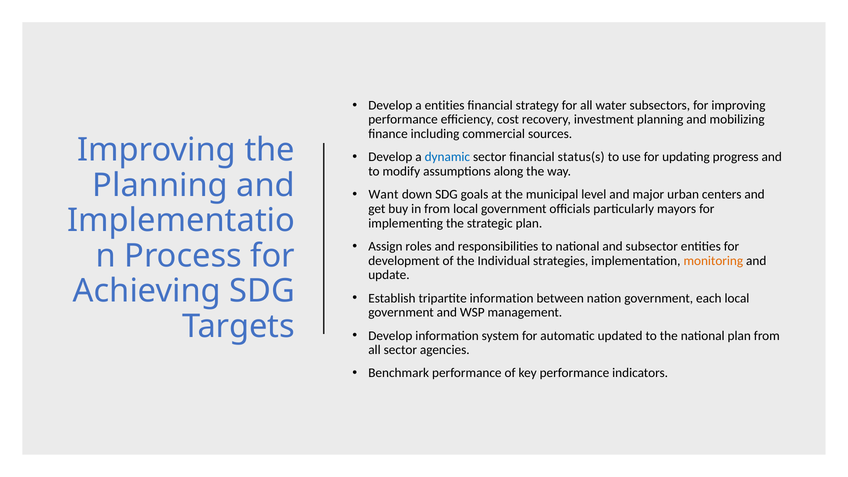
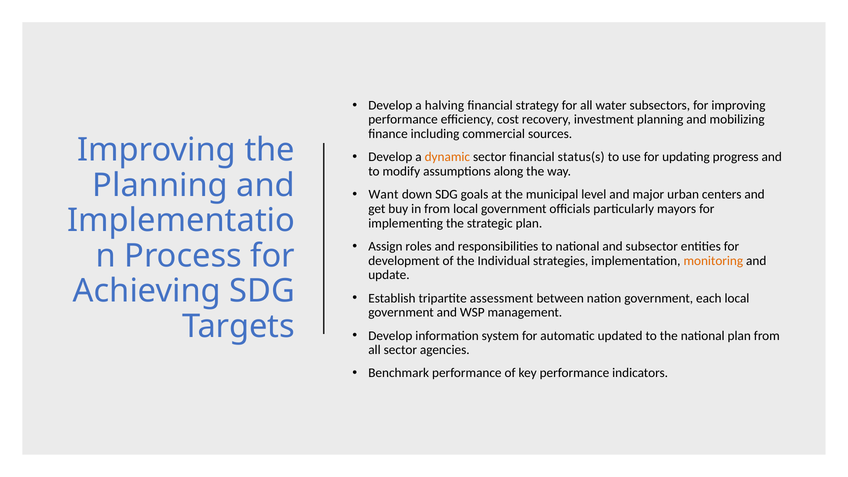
a entities: entities -> halving
dynamic colour: blue -> orange
tripartite information: information -> assessment
